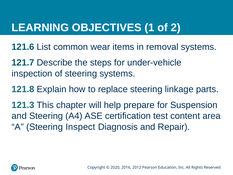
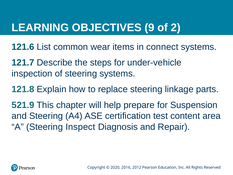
1: 1 -> 9
removal: removal -> connect
121.3: 121.3 -> 521.9
